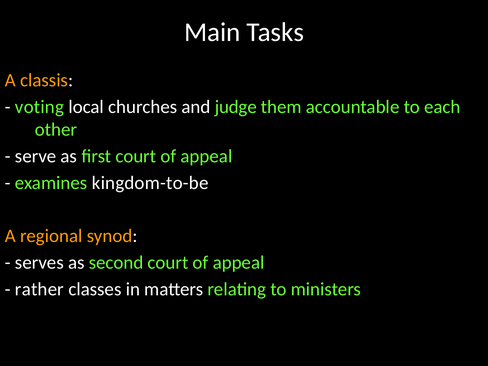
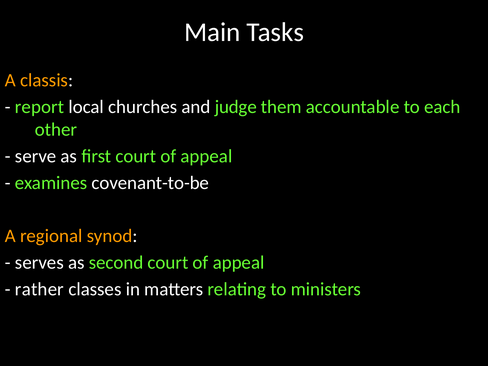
voting: voting -> report
kingdom-to-be: kingdom-to-be -> covenant-to-be
